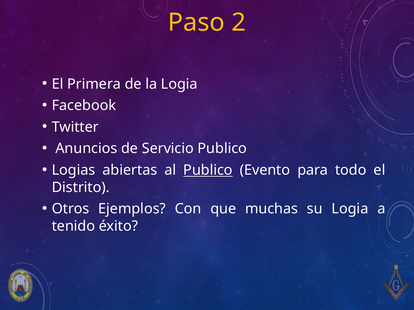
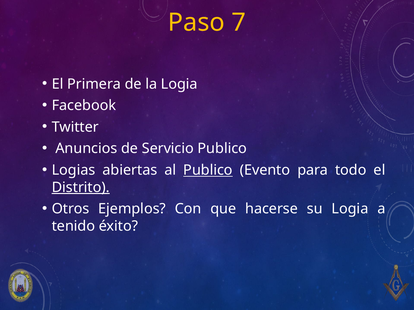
2: 2 -> 7
Distrito underline: none -> present
muchas: muchas -> hacerse
